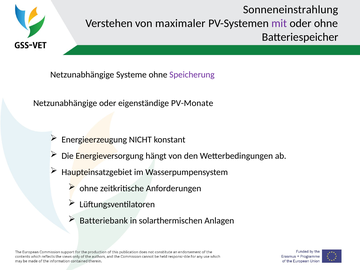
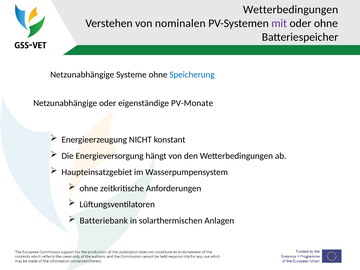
Sonneneinstrahlung at (291, 9): Sonneneinstrahlung -> Wetterbedingungen
maximaler: maximaler -> nominalen
Speicherung colour: purple -> blue
